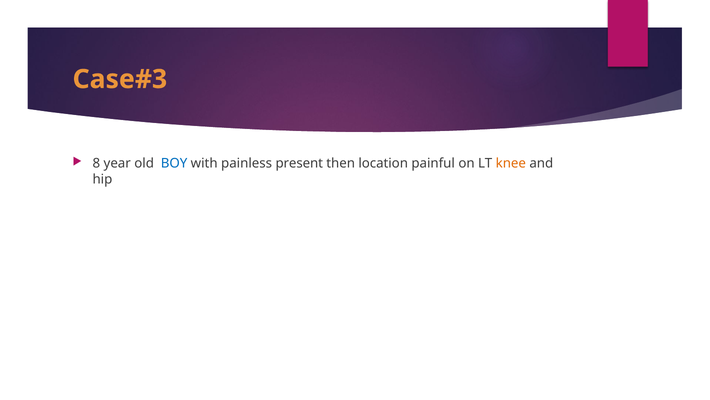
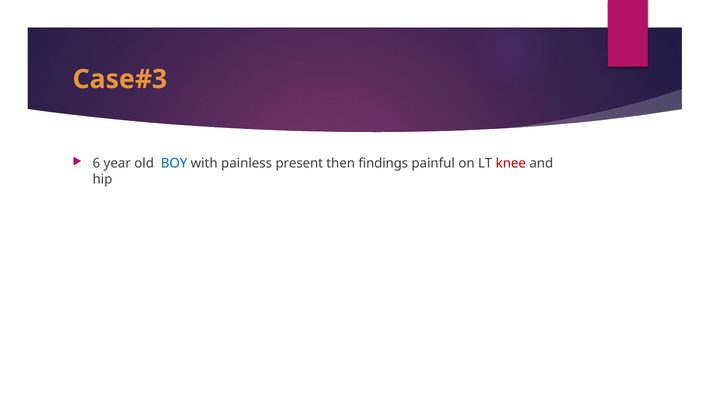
8: 8 -> 6
location: location -> findings
knee colour: orange -> red
